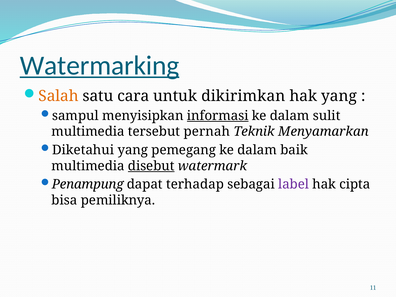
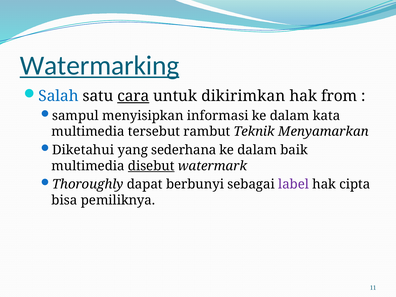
Salah colour: orange -> blue
cara underline: none -> present
hak yang: yang -> from
informasi underline: present -> none
sulit: sulit -> kata
pernah: pernah -> rambut
pemegang: pemegang -> sederhana
Penampung: Penampung -> Thoroughly
terhadap: terhadap -> berbunyi
